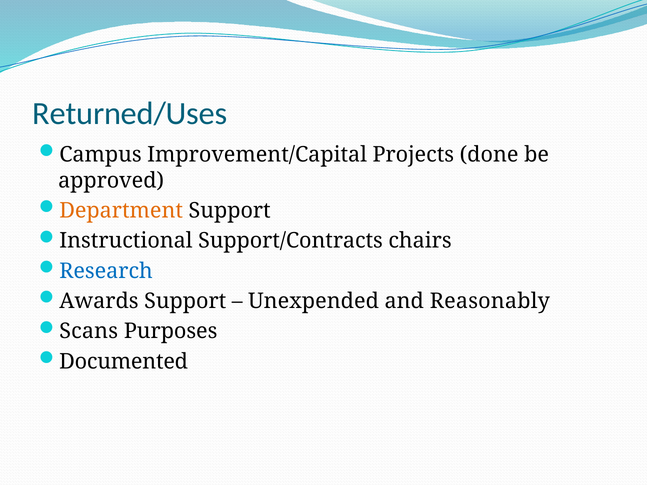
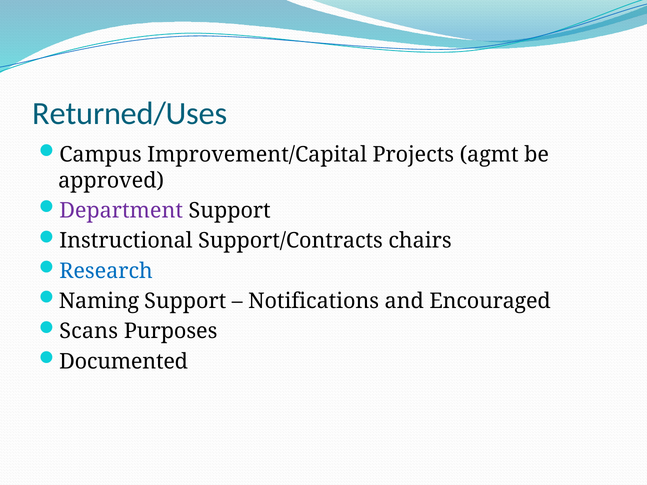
done: done -> agmt
Department colour: orange -> purple
Awards: Awards -> Naming
Unexpended: Unexpended -> Notifications
Reasonably: Reasonably -> Encouraged
